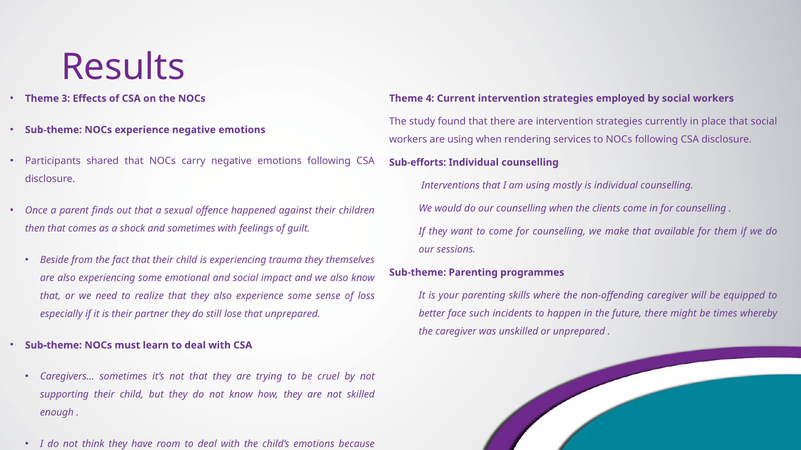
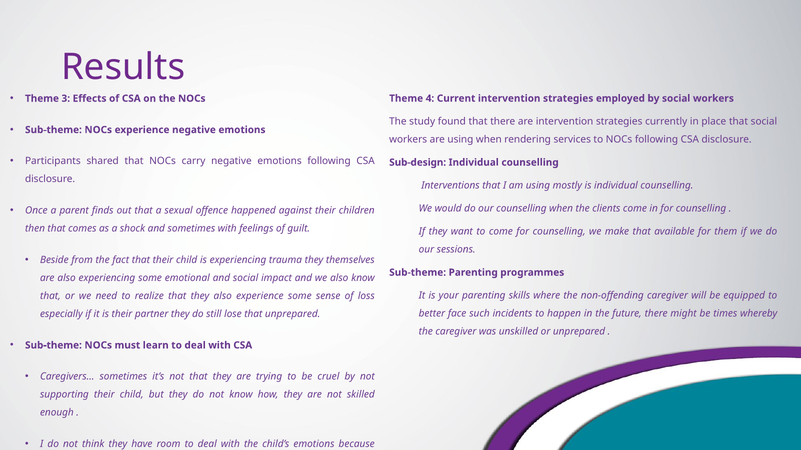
Sub-efforts: Sub-efforts -> Sub-design
